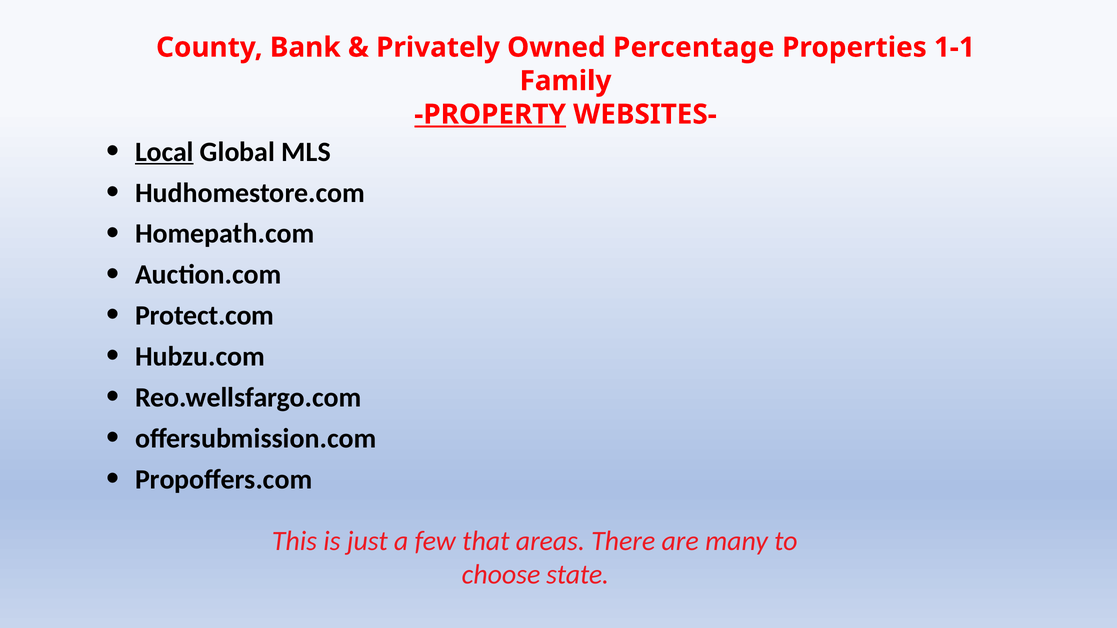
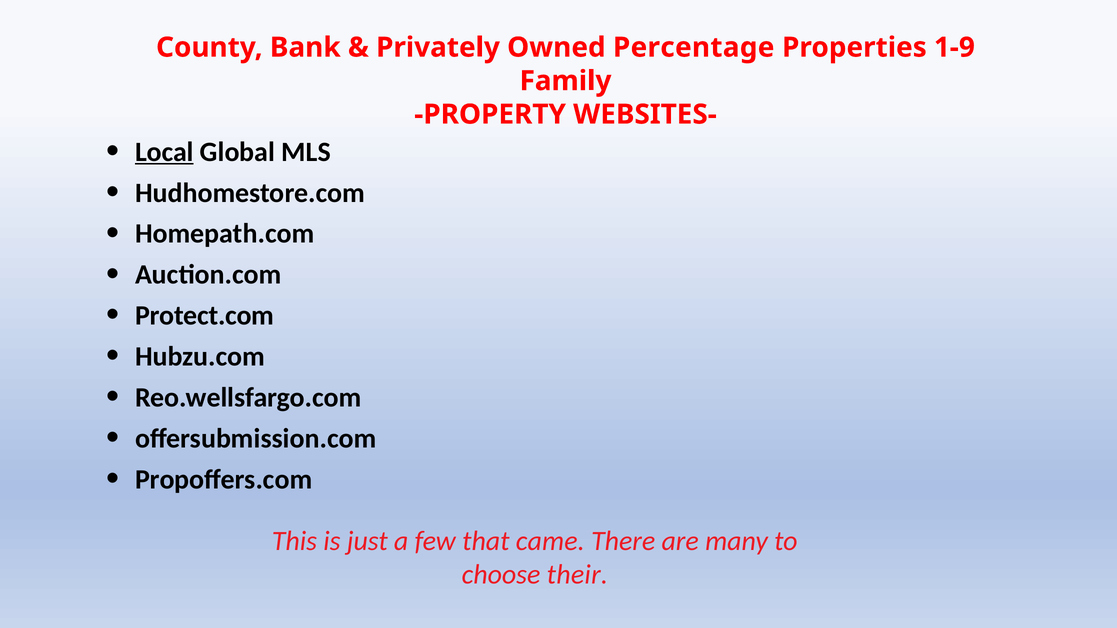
1-1: 1-1 -> 1-9
PROPERTY underline: present -> none
areas: areas -> came
state: state -> their
